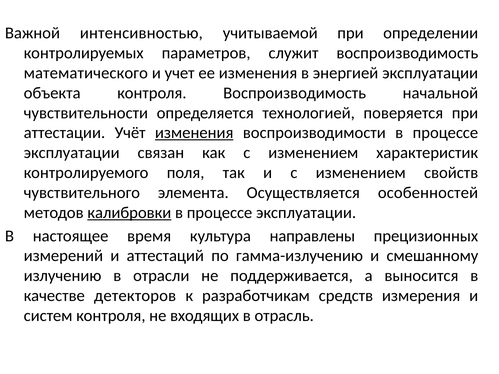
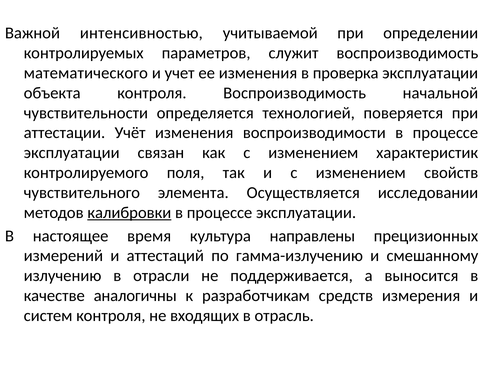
энергией: энергией -> проверка
изменения at (194, 133) underline: present -> none
особенностей: особенностей -> исследовании
детекторов: детекторов -> аналогичны
